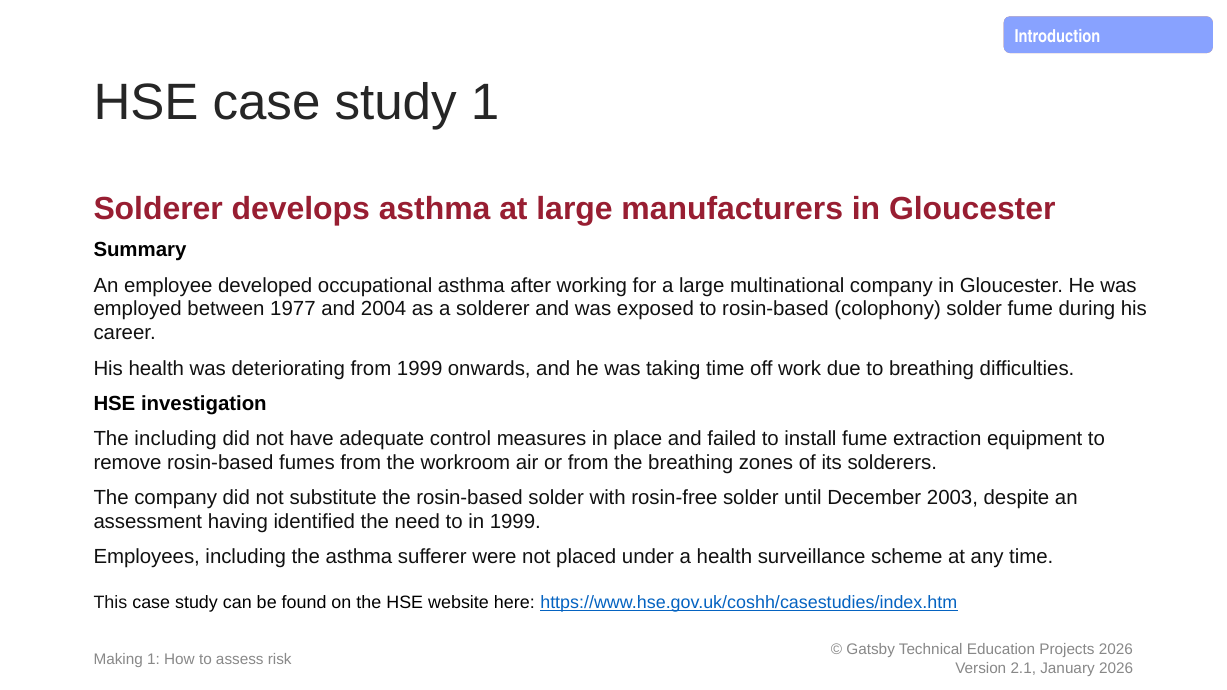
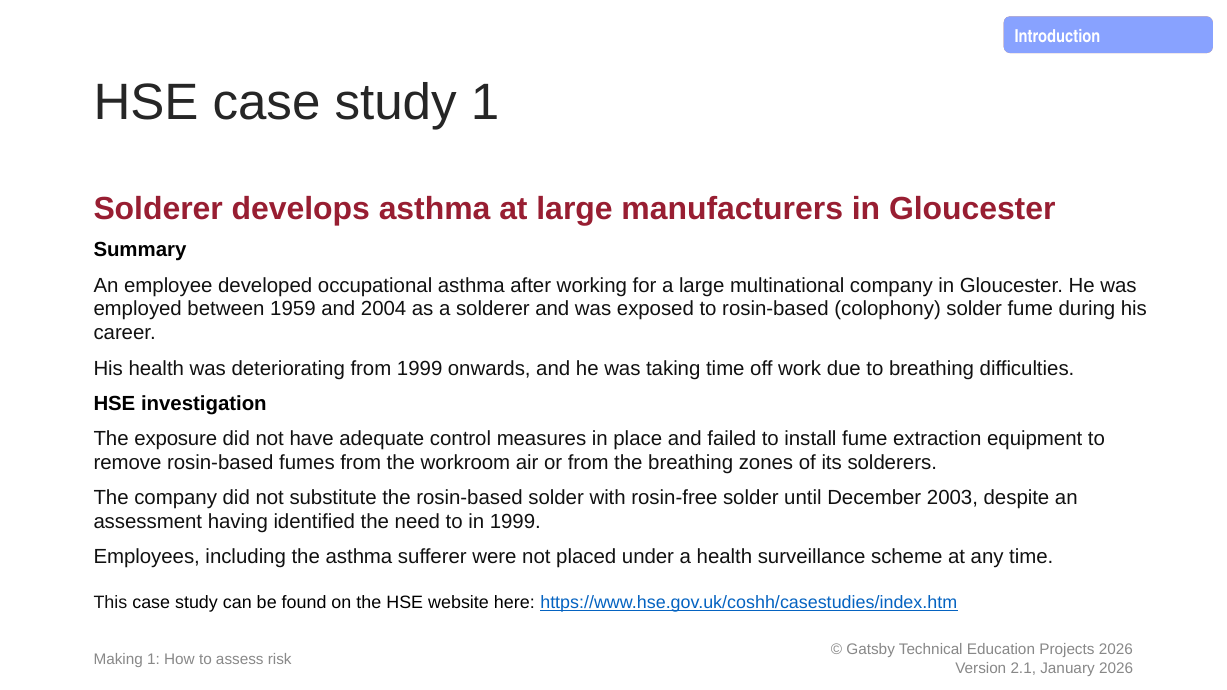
1977: 1977 -> 1959
The including: including -> exposure
